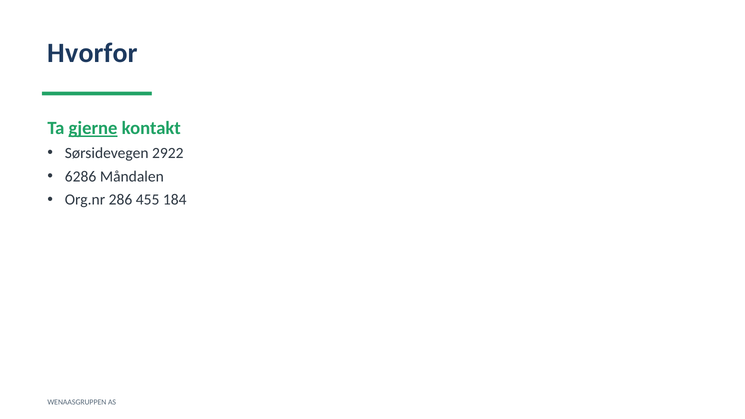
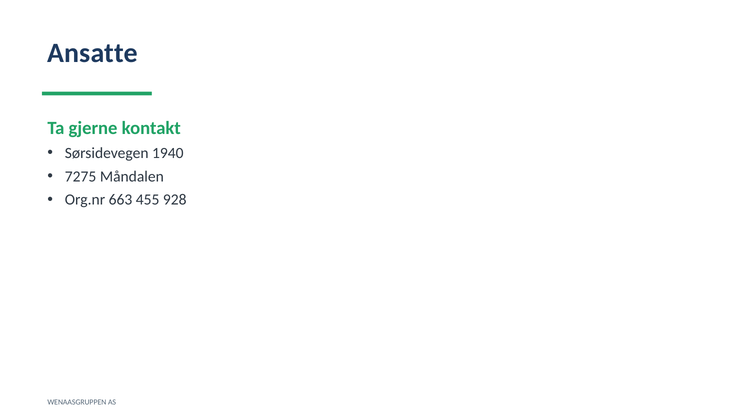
Hvorfor: Hvorfor -> Ansatte
gjerne underline: present -> none
2922: 2922 -> 1940
6286: 6286 -> 7275
286: 286 -> 663
184: 184 -> 928
